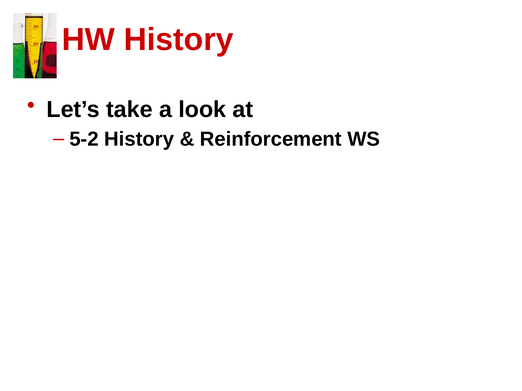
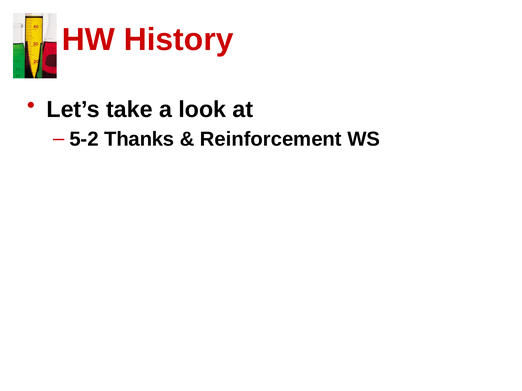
History at (139, 139): History -> Thanks
